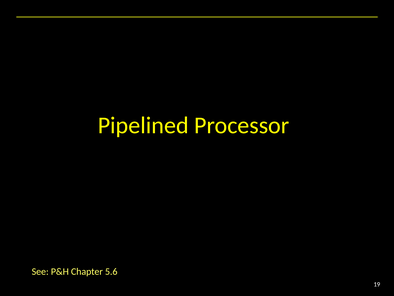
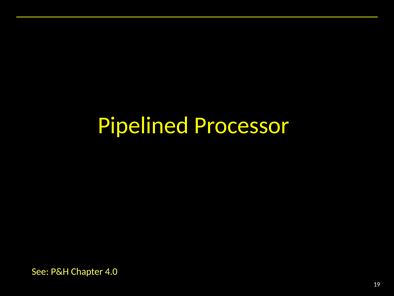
5.6: 5.6 -> 4.0
